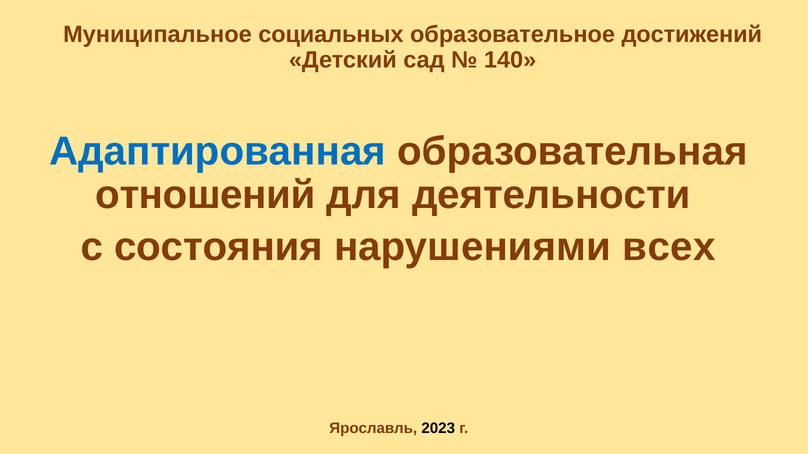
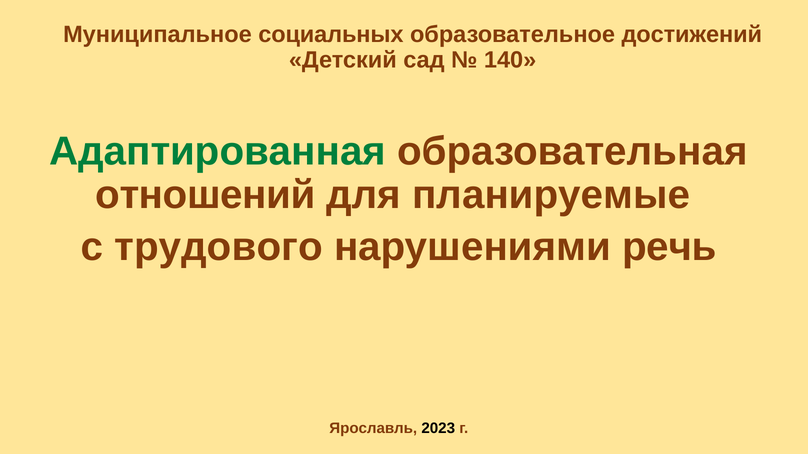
Адаптированная colour: blue -> green
деятельности: деятельности -> планируемые
состояния: состояния -> трудового
всех: всех -> речь
